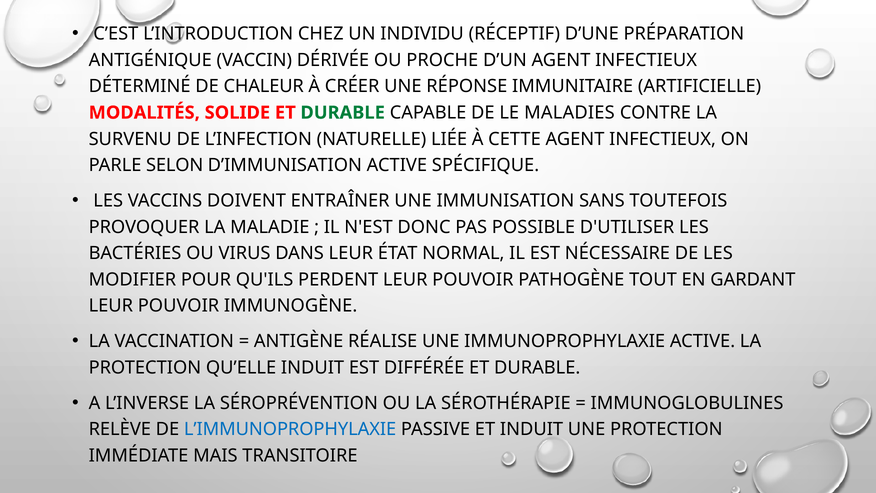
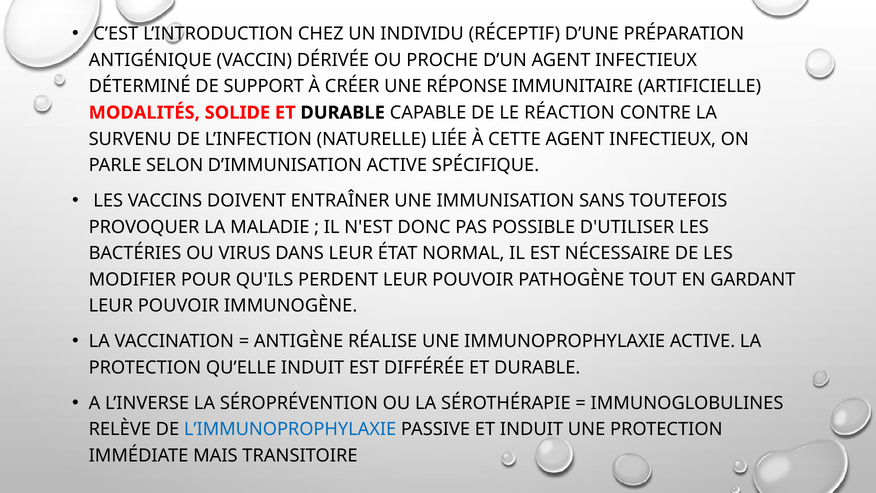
CHALEUR: CHALEUR -> SUPPORT
DURABLE at (343, 113) colour: green -> black
MALADIES: MALADIES -> RÉACTION
